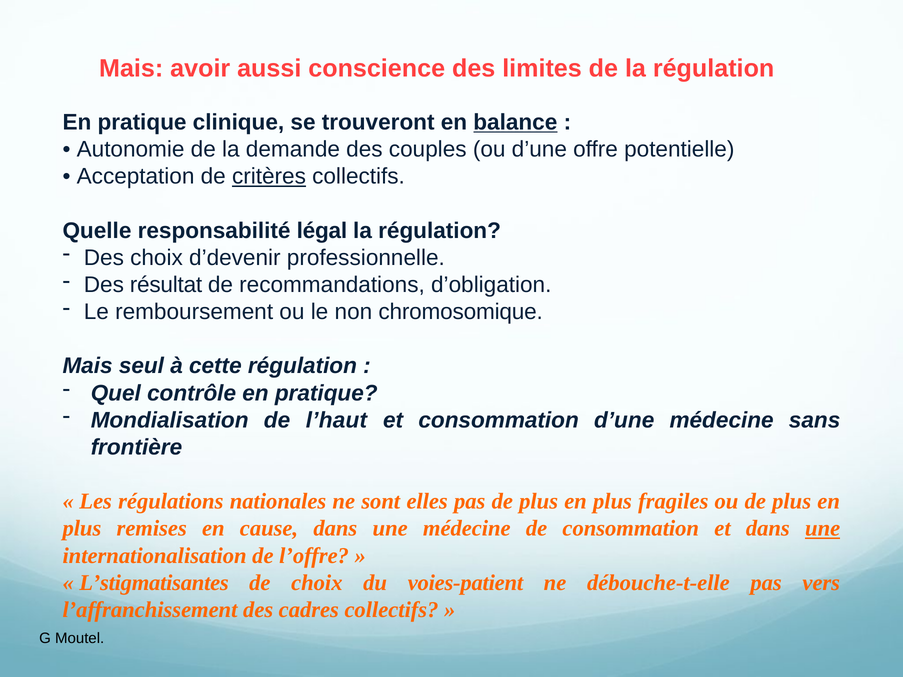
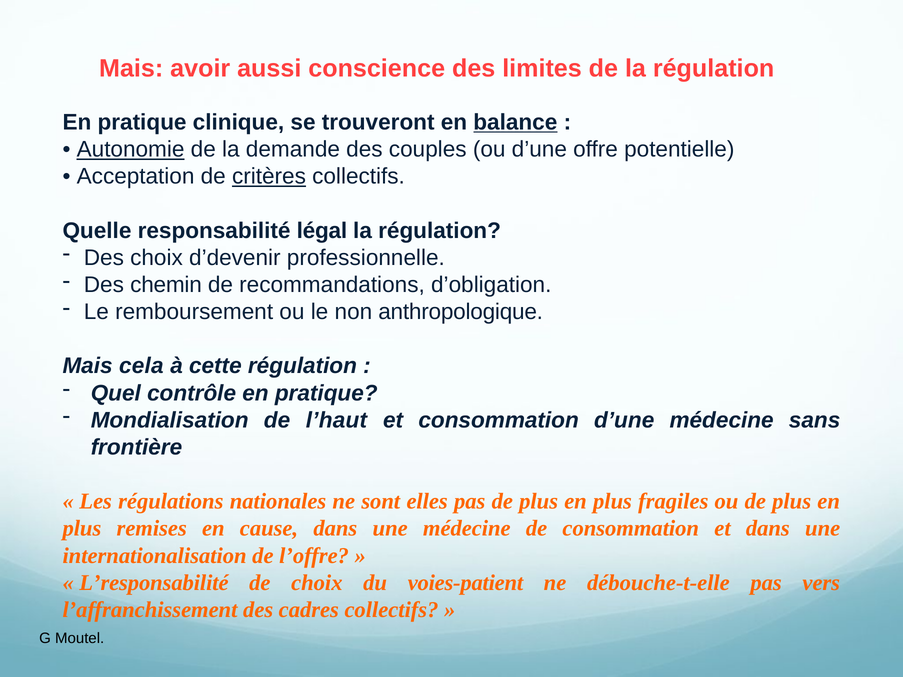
Autonomie underline: none -> present
résultat: résultat -> chemin
chromosomique: chromosomique -> anthropologique
seul: seul -> cela
une at (823, 529) underline: present -> none
L’stigmatisantes: L’stigmatisantes -> L’responsabilité
